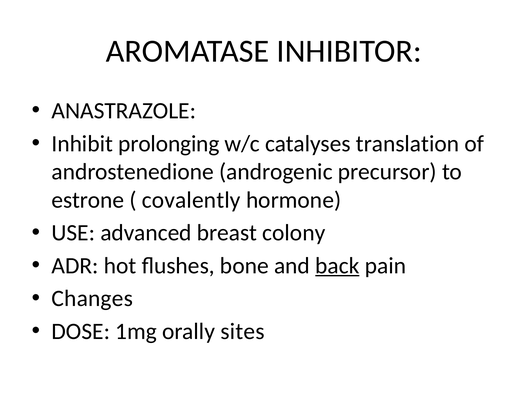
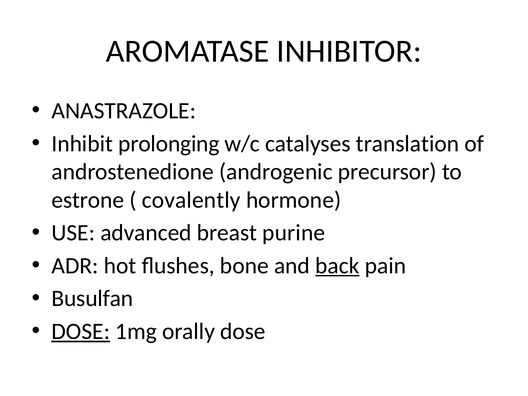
colony: colony -> purine
Changes: Changes -> Busulfan
DOSE at (81, 331) underline: none -> present
orally sites: sites -> dose
